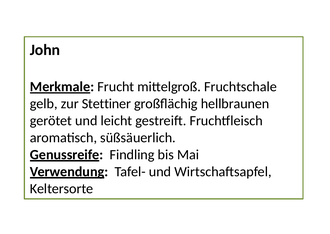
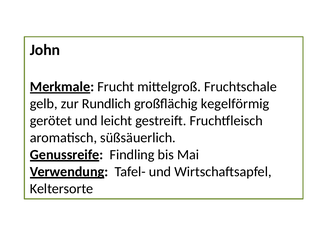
Stettiner: Stettiner -> Rundlich
hellbraunen: hellbraunen -> kegelförmig
